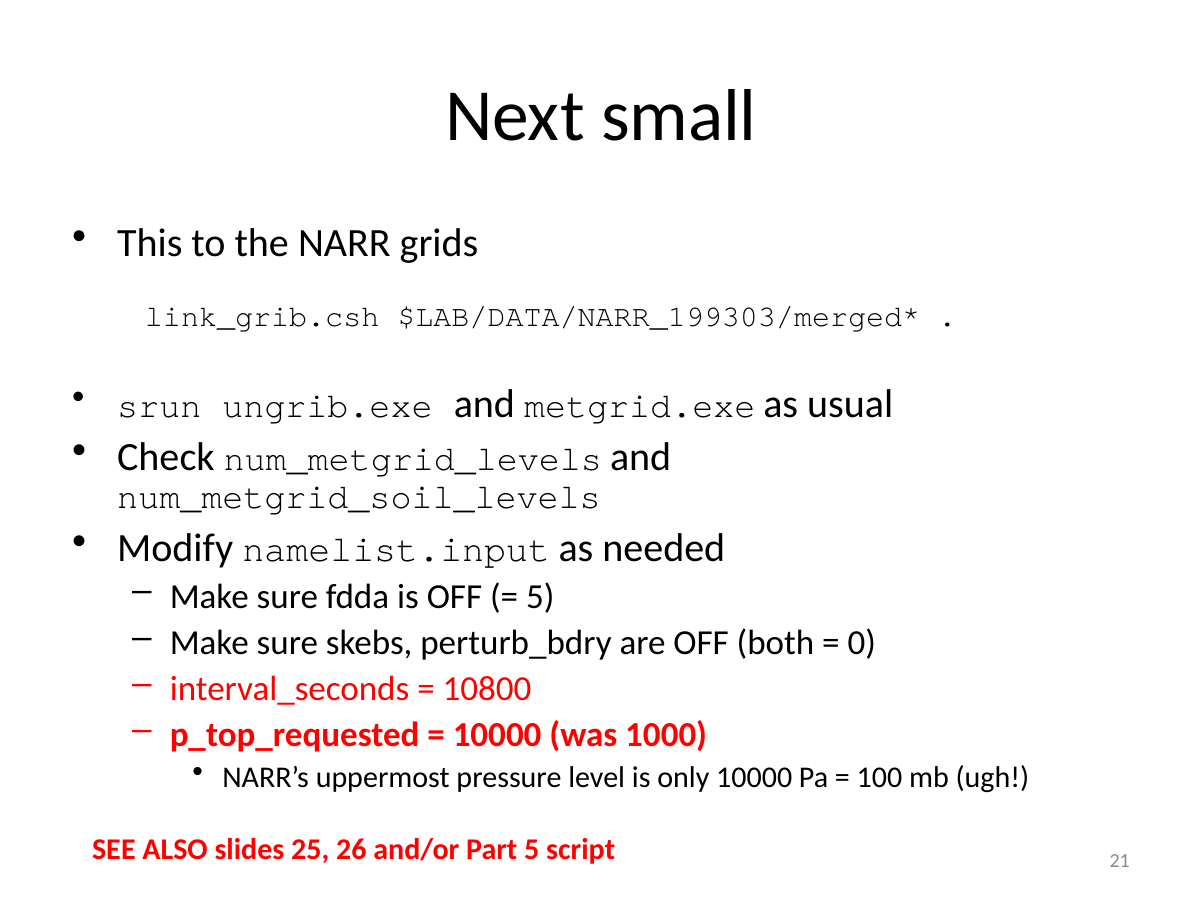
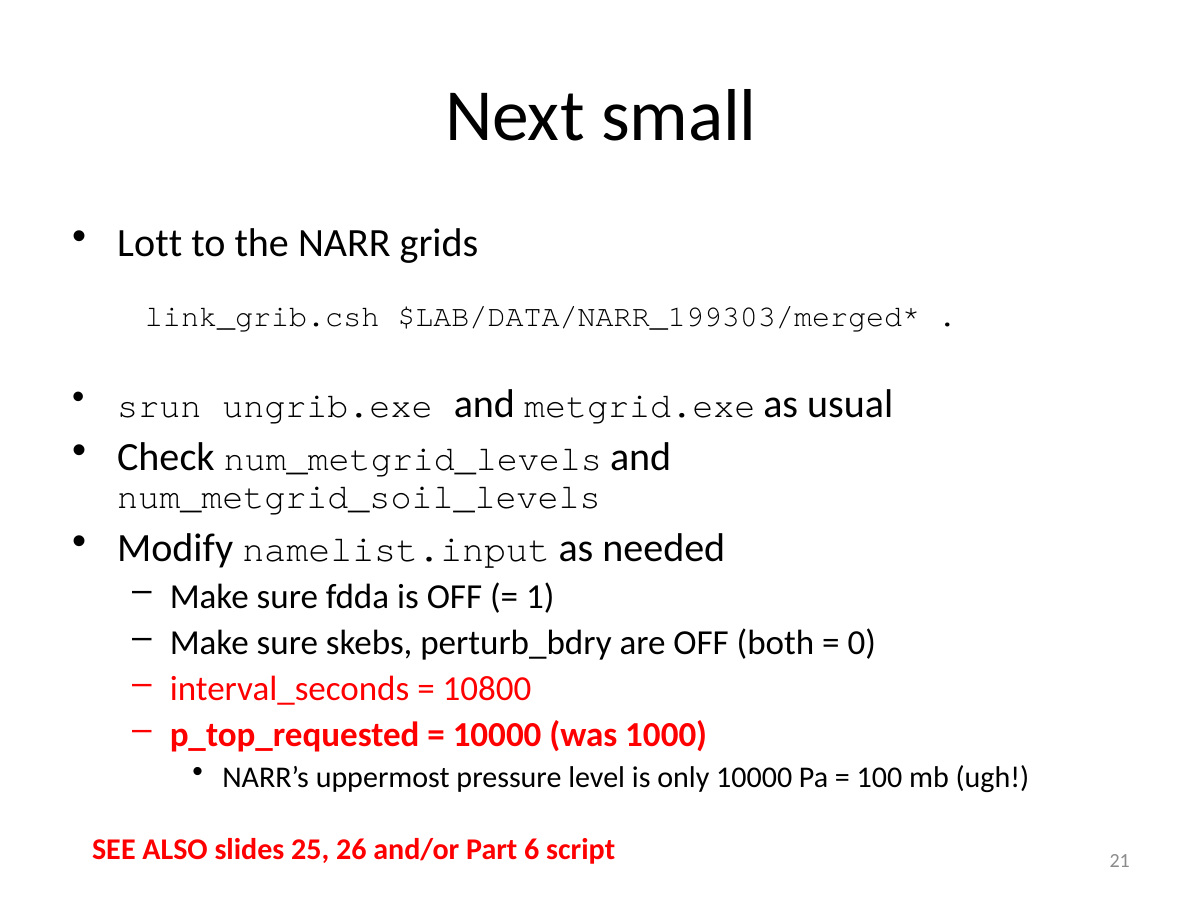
This: This -> Lott
5 at (540, 596): 5 -> 1
Part 5: 5 -> 6
